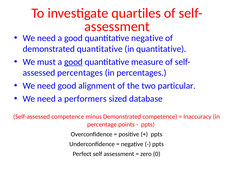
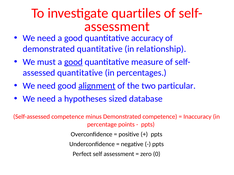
quantitative negative: negative -> accuracy
in quantitative: quantitative -> relationship
percentages at (80, 73): percentages -> quantitative
alignment underline: none -> present
performers: performers -> hypotheses
